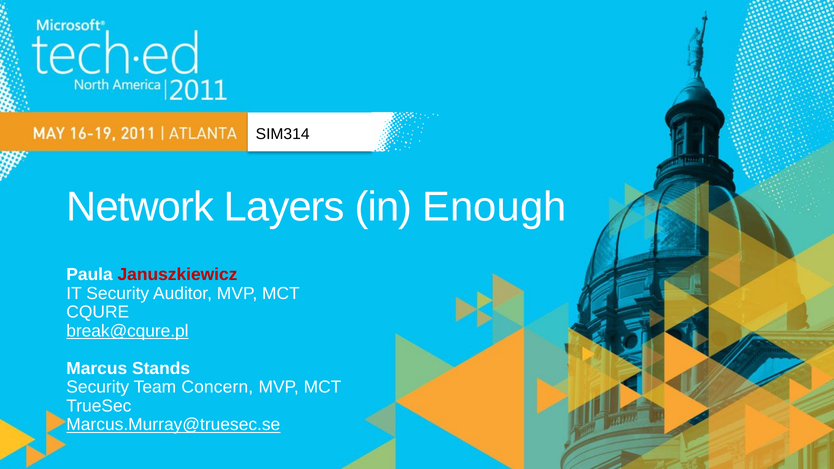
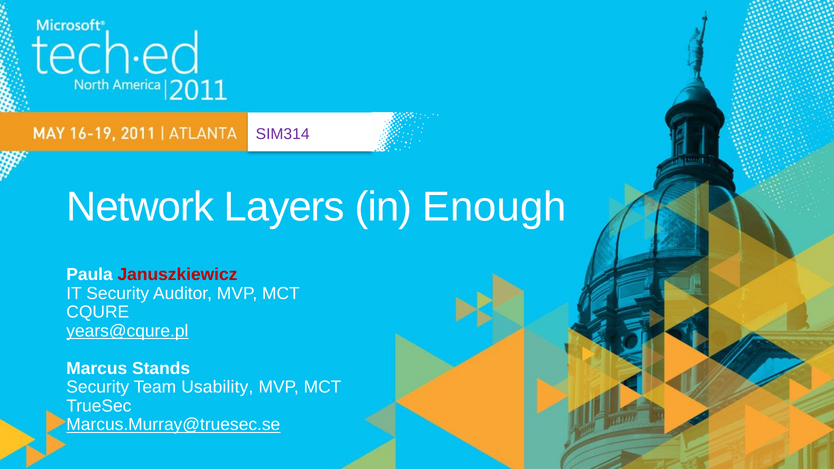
SIM314 colour: black -> purple
break@cqure.pl: break@cqure.pl -> years@cqure.pl
Concern: Concern -> Usability
